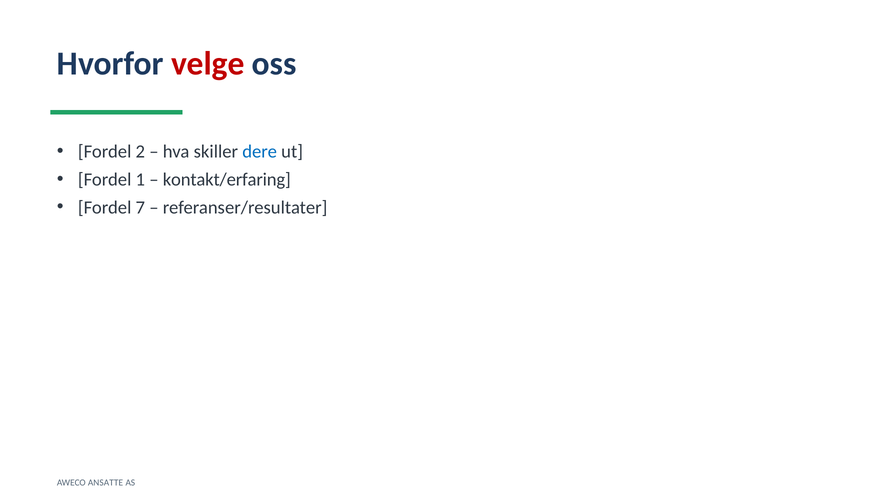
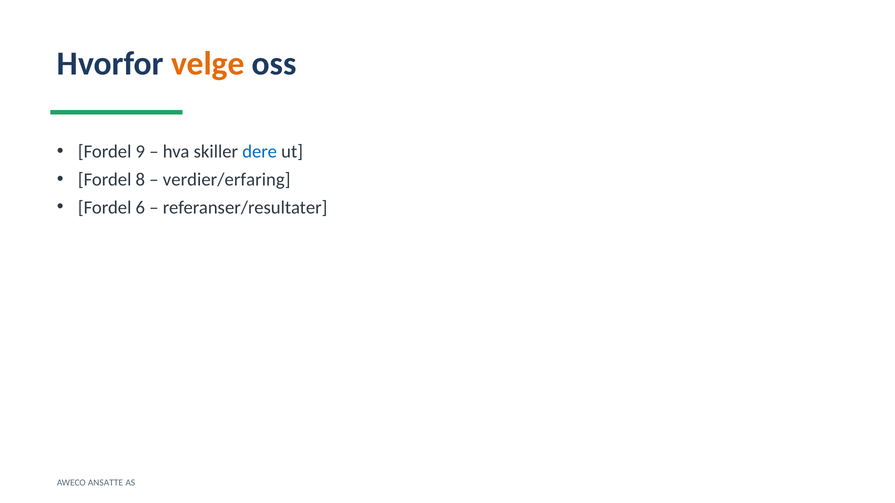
velge colour: red -> orange
2: 2 -> 9
1: 1 -> 8
kontakt/erfaring: kontakt/erfaring -> verdier/erfaring
7: 7 -> 6
